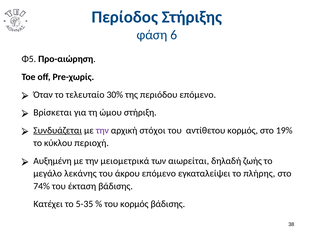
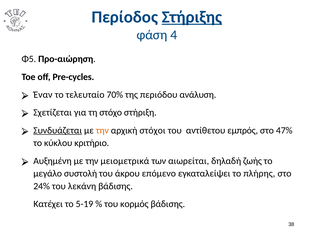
Στήριξης underline: none -> present
6: 6 -> 4
Pre-χωρίς: Pre-χωρίς -> Pre-cycles
Όταν: Όταν -> Έναν
30%: 30% -> 70%
περιόδου επόμενο: επόμενο -> ανάλυση
Βρίσκεται: Βρίσκεται -> Σχετίζεται
ώμου: ώμου -> στόχο
την at (102, 130) colour: purple -> orange
αντίθετου κορμός: κορμός -> εμπρός
19%: 19% -> 47%
περιοχή: περιοχή -> κριτήριο
λεκάνης: λεκάνης -> συστολή
74%: 74% -> 24%
έκταση: έκταση -> λεκάνη
5-35: 5-35 -> 5-19
